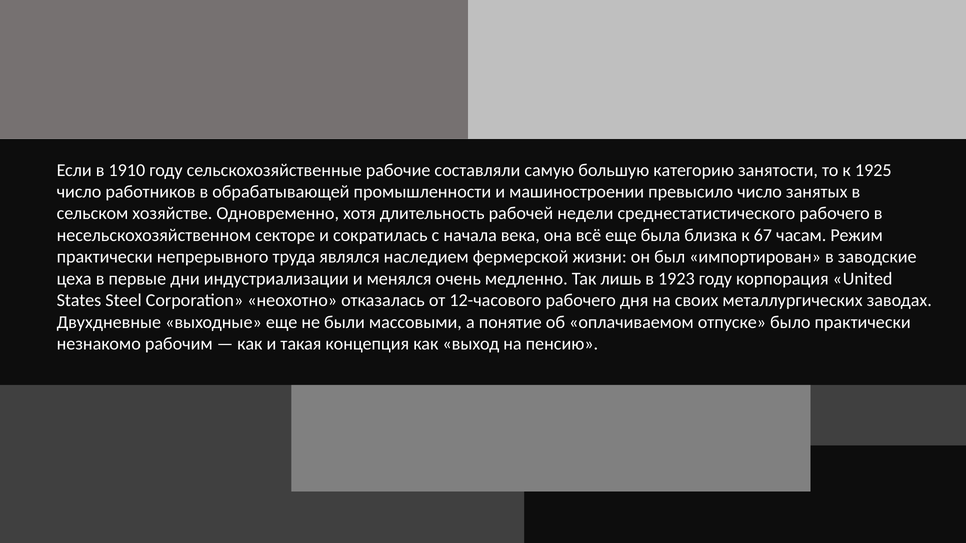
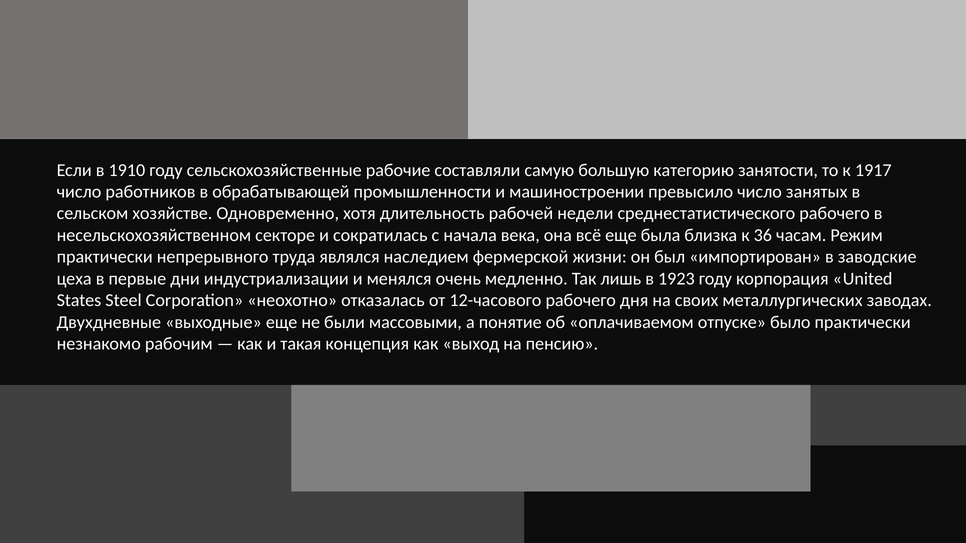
1925: 1925 -> 1917
67: 67 -> 36
